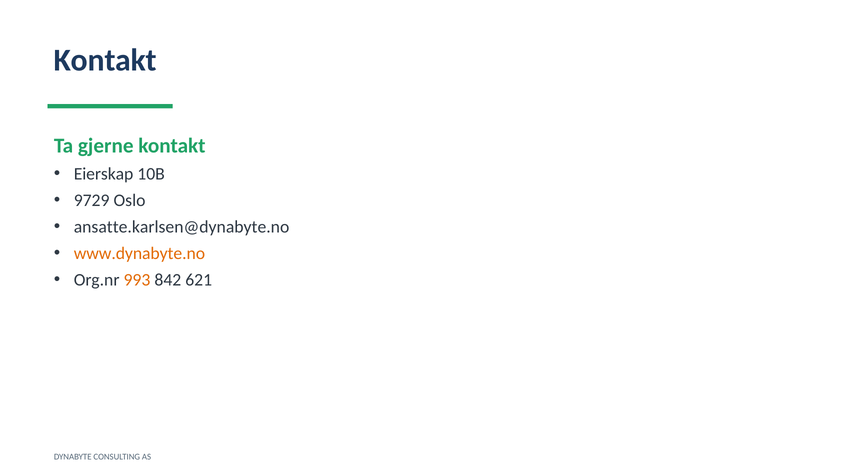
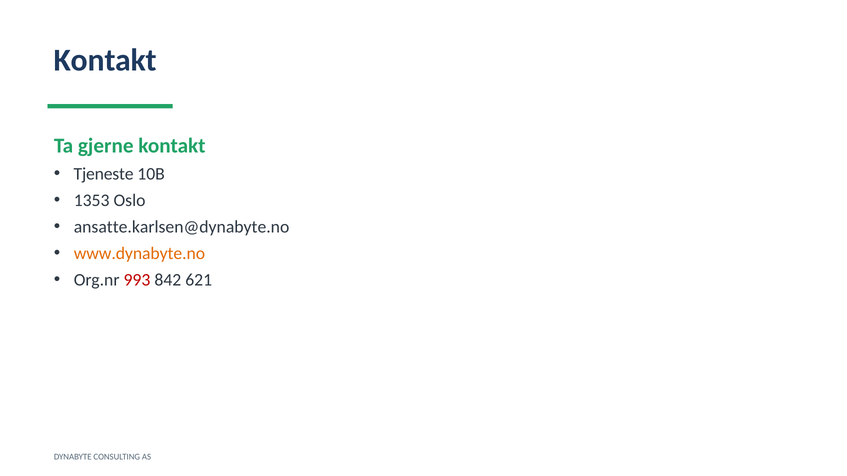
Eierskap: Eierskap -> Tjeneste
9729: 9729 -> 1353
993 colour: orange -> red
